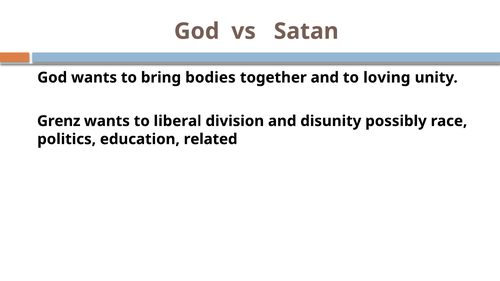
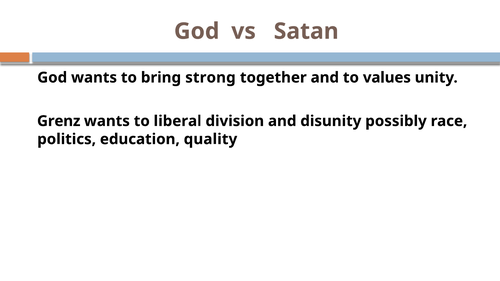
bodies: bodies -> strong
loving: loving -> values
related: related -> quality
